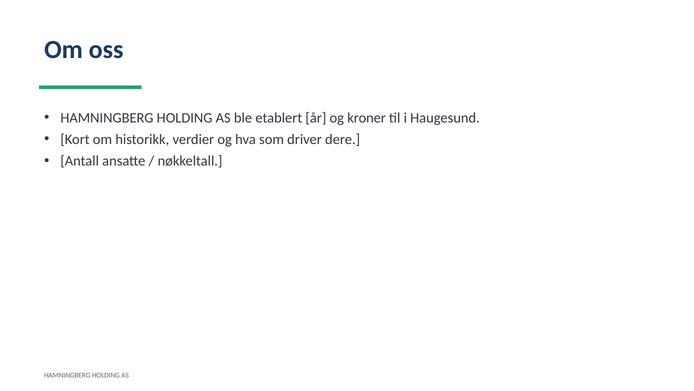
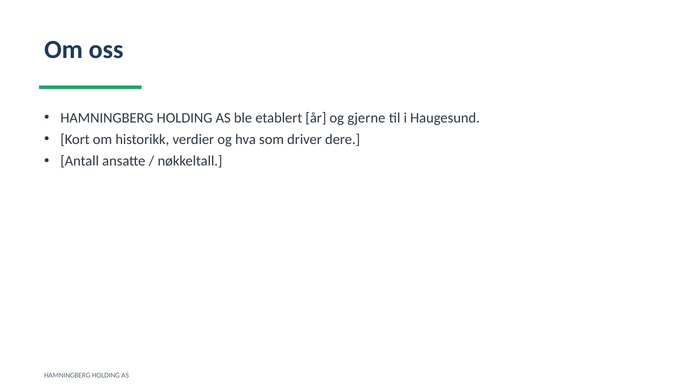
kroner: kroner -> gjerne
